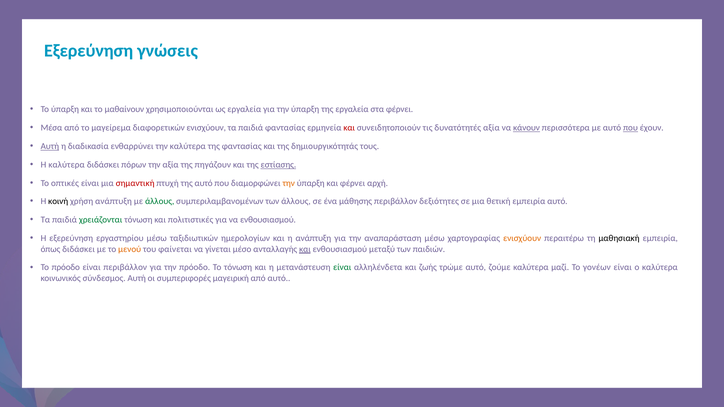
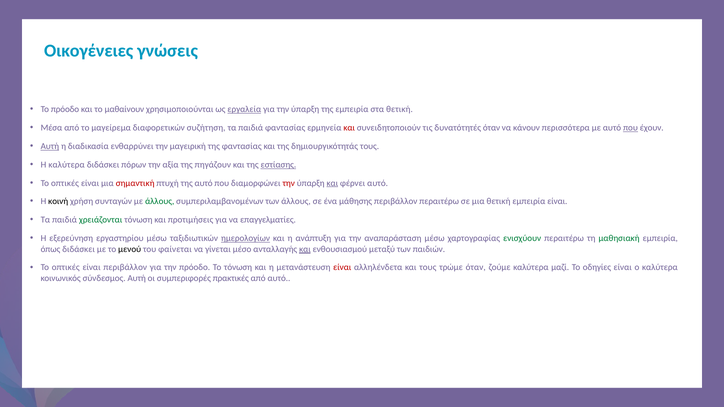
Εξερεύνηση at (89, 51): Εξερεύνηση -> Οικογένειες
Το ύπαρξη: ύπαρξη -> πρόοδο
εργαλεία at (244, 110) underline: none -> present
της εργαλεία: εργαλεία -> εμπειρία
στα φέρνει: φέρνει -> θετική
διαφορετικών ενισχύουν: ενισχύουν -> συζήτηση
δυνατότητές αξία: αξία -> όταν
κάνουν underline: present -> none
την καλύτερα: καλύτερα -> μαγειρική
την at (289, 183) colour: orange -> red
και at (332, 183) underline: none -> present
φέρνει αρχή: αρχή -> αυτό
χρήση ανάπτυξη: ανάπτυξη -> συνταγών
περιβάλλον δεξιότητες: δεξιότητες -> περαιτέρω
εμπειρία αυτό: αυτό -> είναι
πολιτιστικές: πολιτιστικές -> προτιμήσεις
να ενθουσιασμού: ενθουσιασμού -> επαγγελματίες
ημερολογίων underline: none -> present
ενισχύουν at (522, 238) colour: orange -> green
μαθησιακή colour: black -> green
μενού colour: orange -> black
πρόοδο at (66, 268): πρόοδο -> οπτικές
είναι at (342, 268) colour: green -> red
και ζωής: ζωής -> τους
τρώμε αυτό: αυτό -> όταν
γονέων: γονέων -> οδηγίες
μαγειρική: μαγειρική -> πρακτικές
